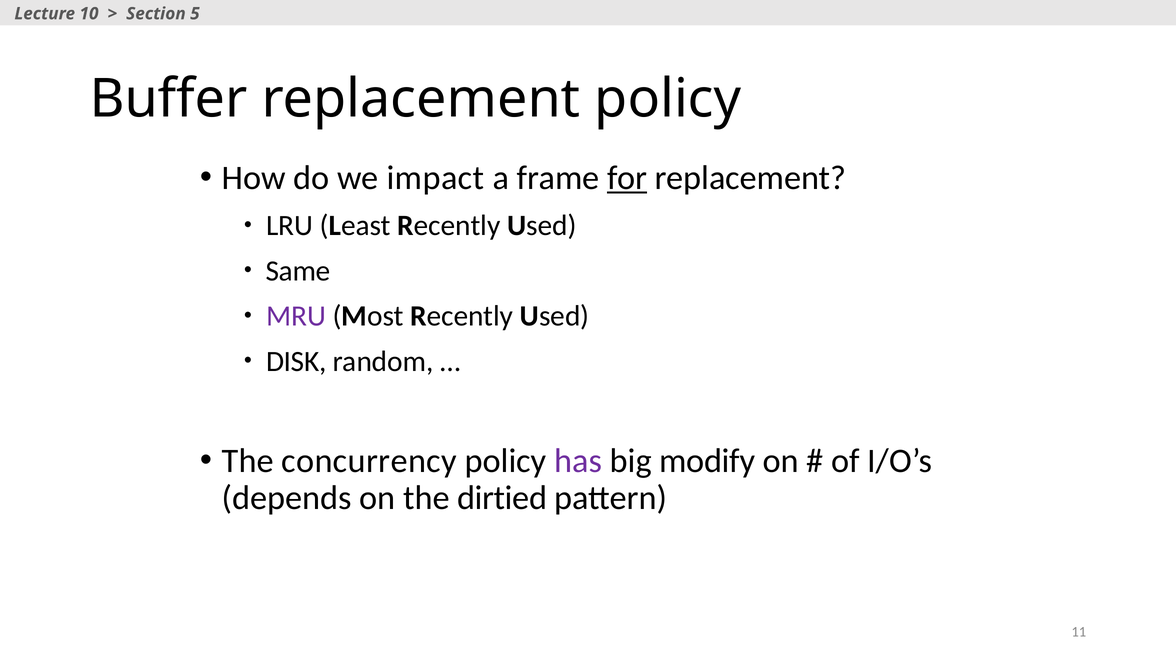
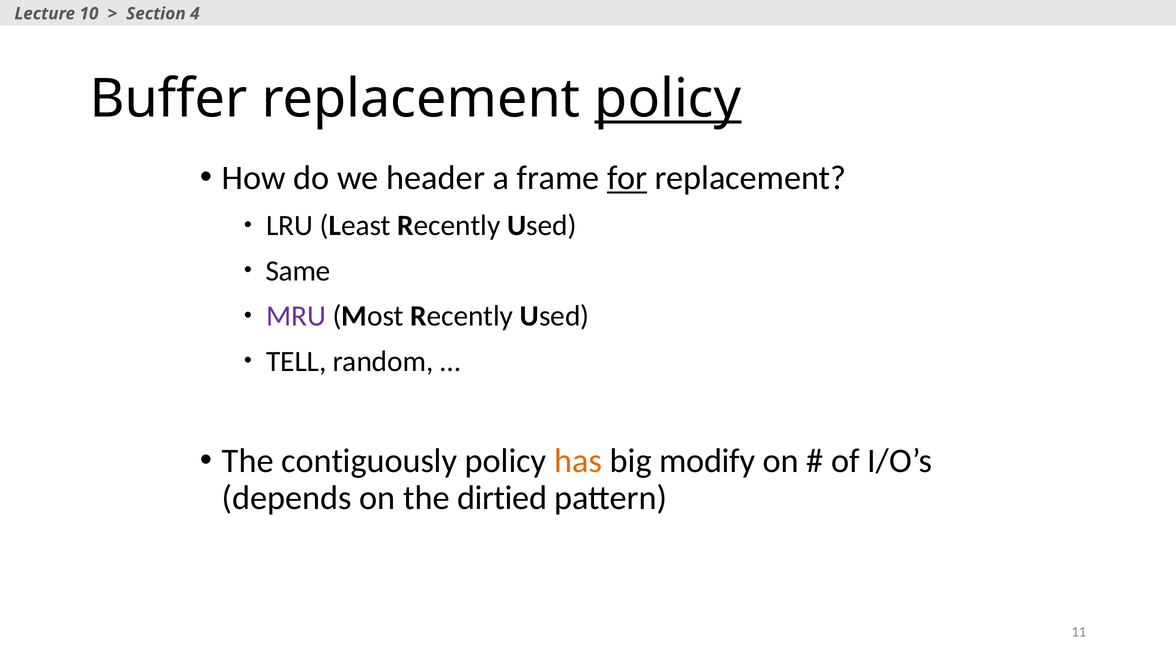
5: 5 -> 4
policy at (668, 99) underline: none -> present
impact: impact -> header
DISK: DISK -> TELL
concurrency: concurrency -> contiguously
has colour: purple -> orange
